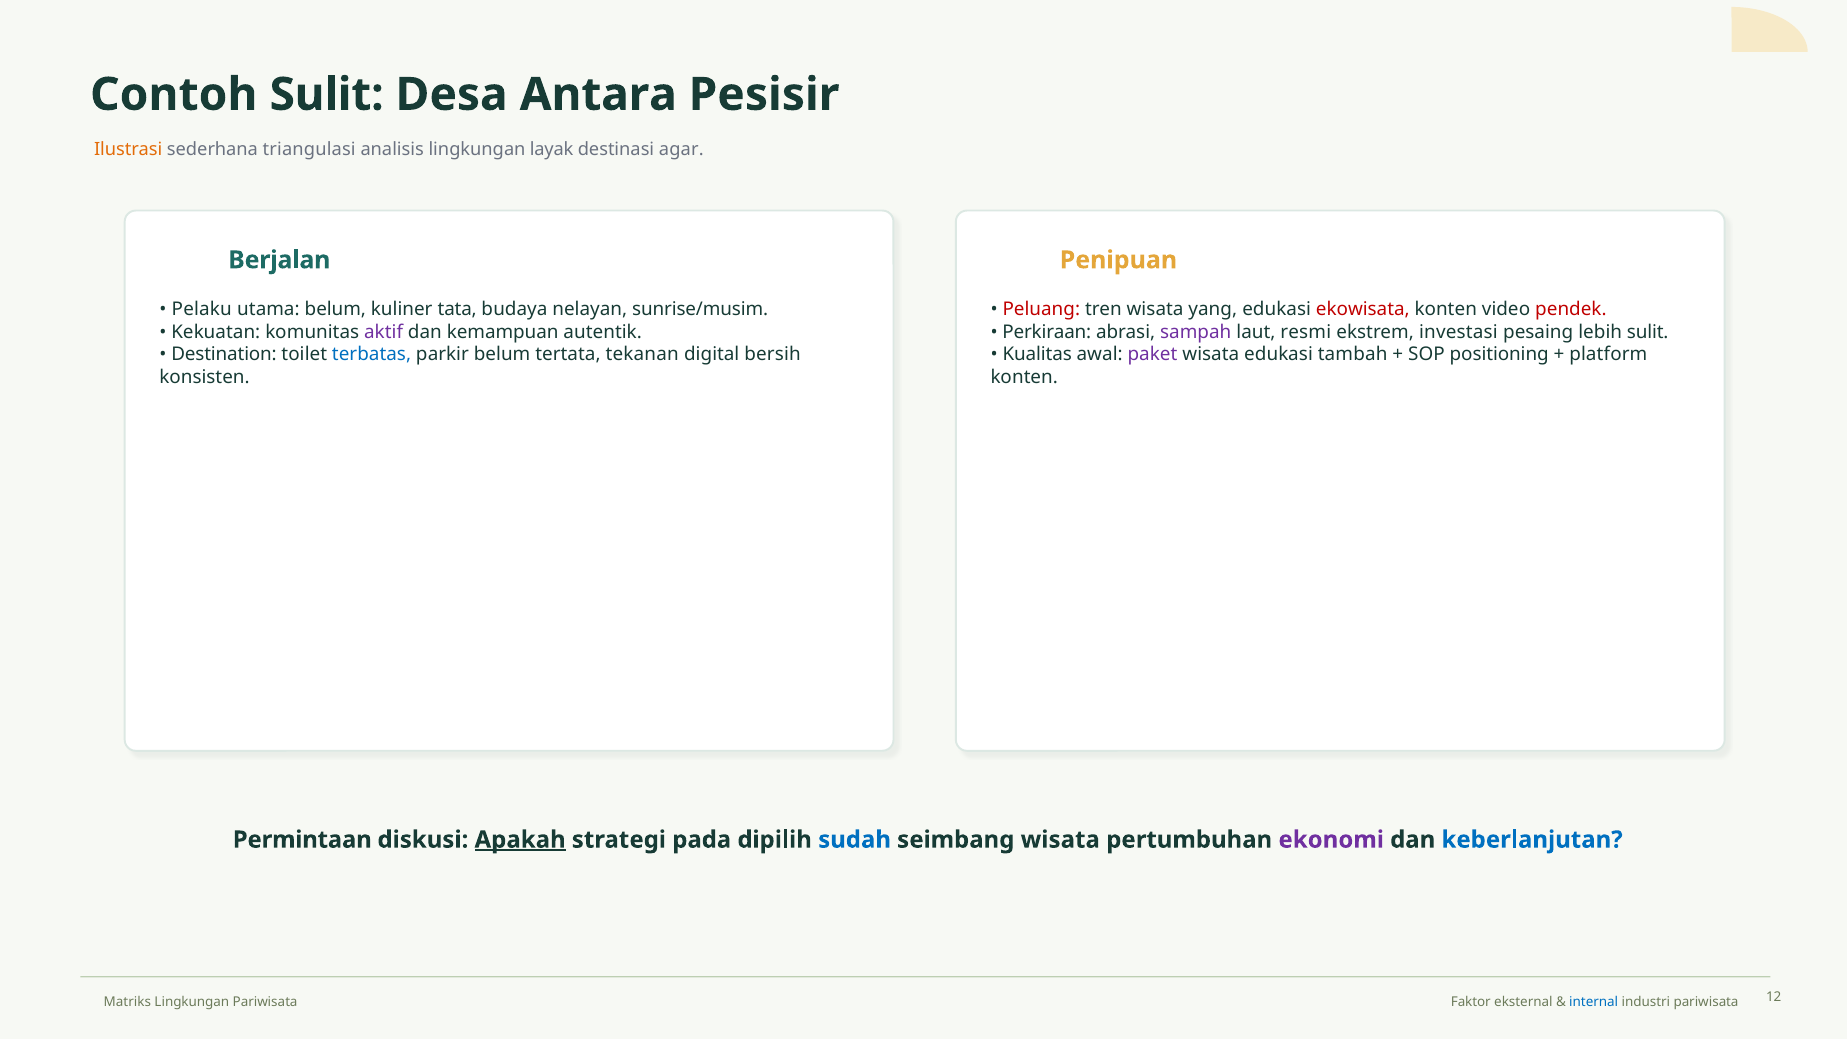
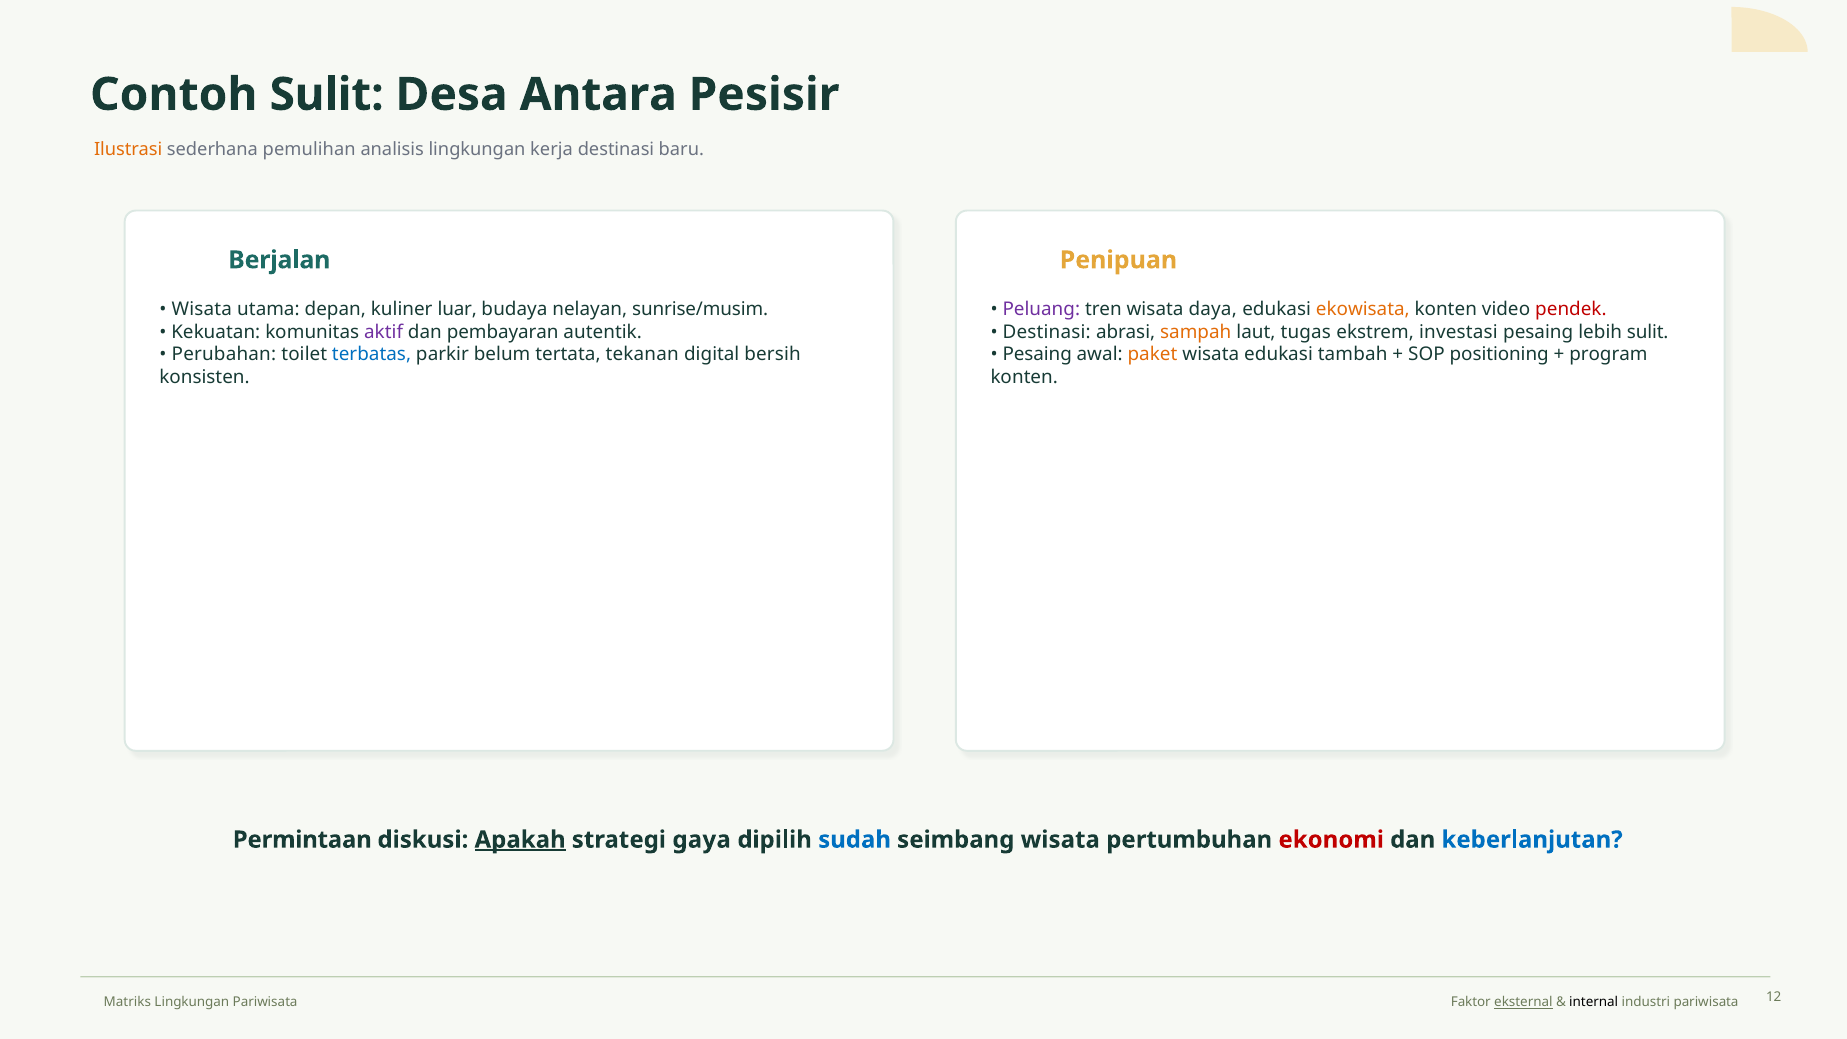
triangulasi: triangulasi -> pemulihan
layak: layak -> kerja
agar: agar -> baru
Pelaku at (202, 309): Pelaku -> Wisata
utama belum: belum -> depan
tata: tata -> luar
Peluang colour: red -> purple
yang: yang -> daya
ekowisata colour: red -> orange
kemampuan: kemampuan -> pembayaran
Perkiraan at (1047, 332): Perkiraan -> Destinasi
sampah colour: purple -> orange
resmi: resmi -> tugas
Destination: Destination -> Perubahan
Kualitas at (1037, 355): Kualitas -> Pesaing
paket colour: purple -> orange
platform: platform -> program
pada: pada -> gaya
ekonomi colour: purple -> red
eksternal underline: none -> present
internal colour: blue -> black
